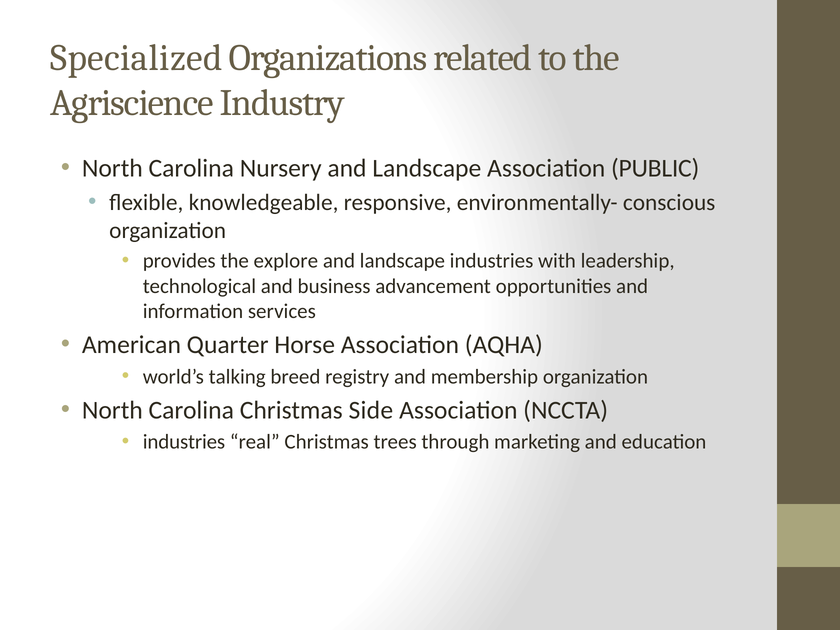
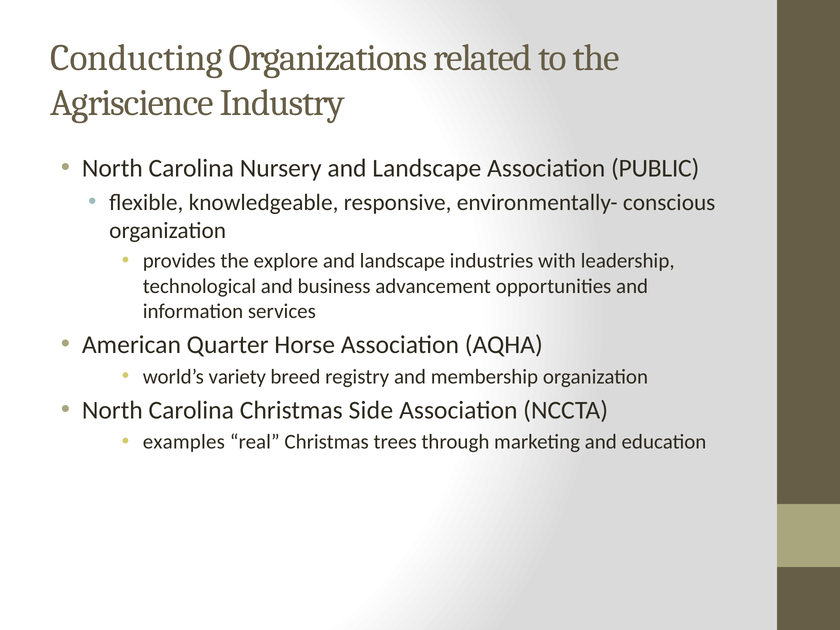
Specialized: Specialized -> Conducting
talking: talking -> variety
industries at (184, 442): industries -> examples
